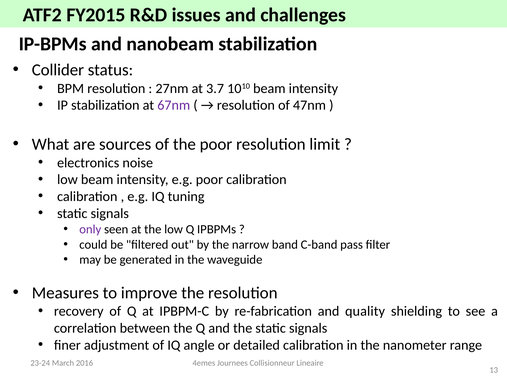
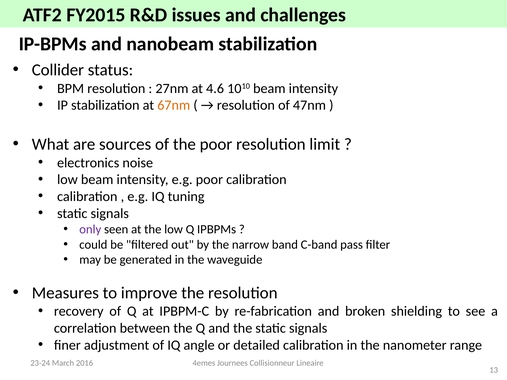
3.7: 3.7 -> 4.6
67nm colour: purple -> orange
quality: quality -> broken
